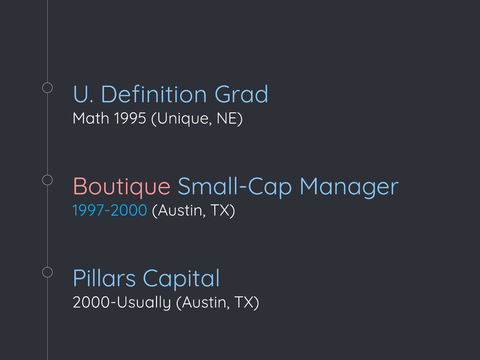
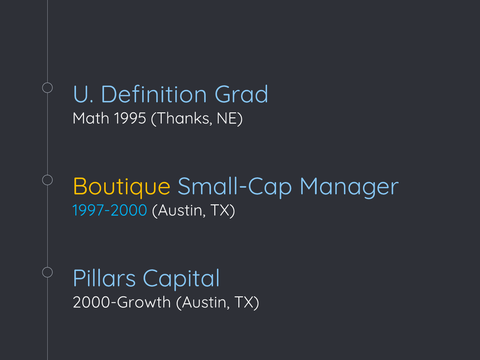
Unique: Unique -> Thanks
Boutique colour: pink -> yellow
2000-Usually: 2000-Usually -> 2000-Growth
